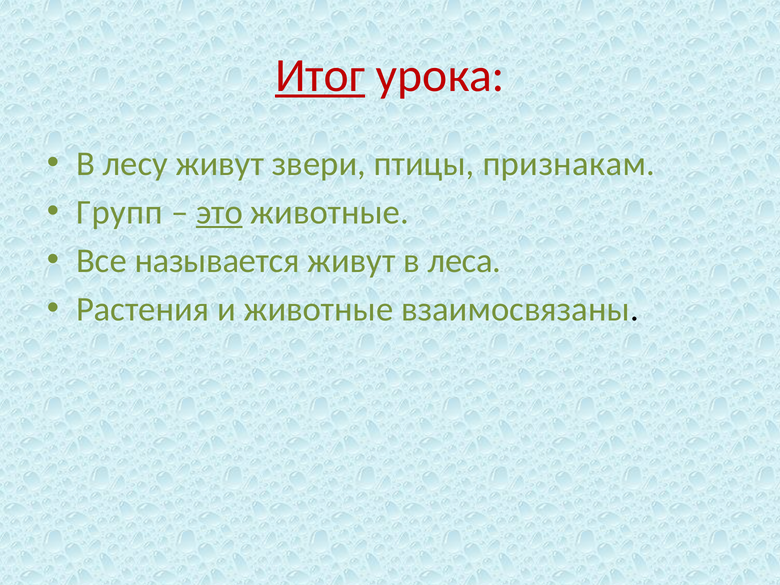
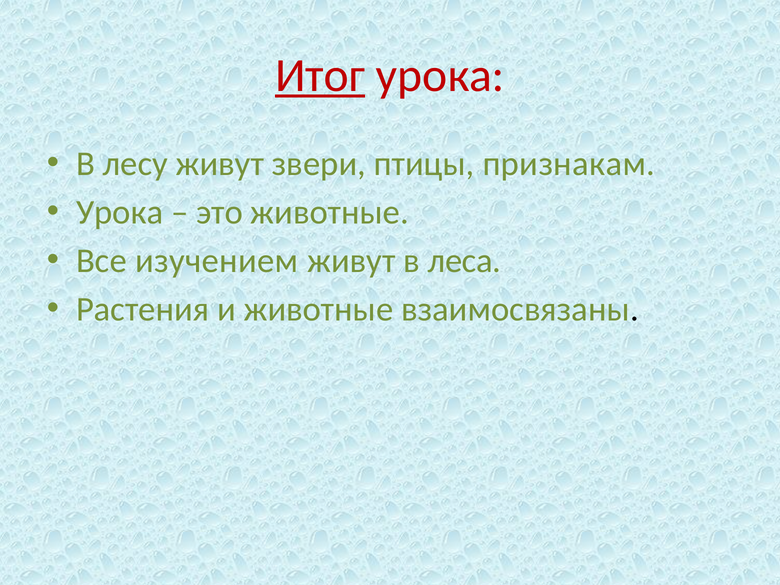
Групп at (119, 212): Групп -> Урока
это underline: present -> none
называется: называется -> изучением
